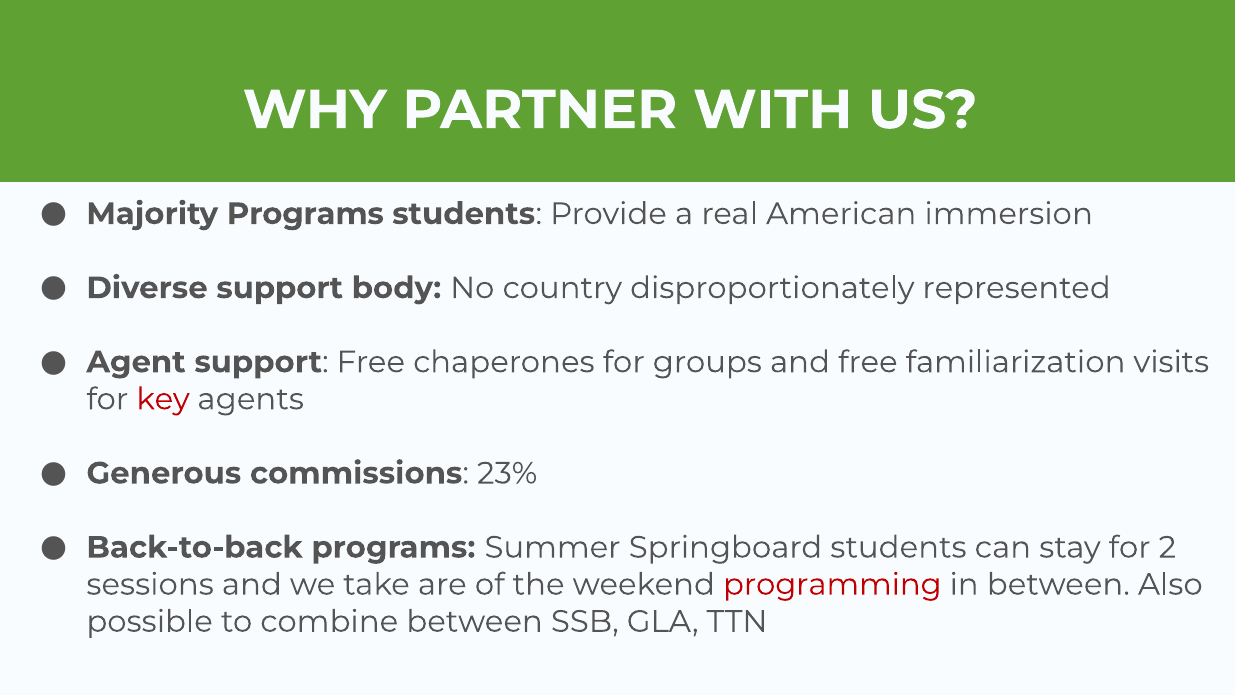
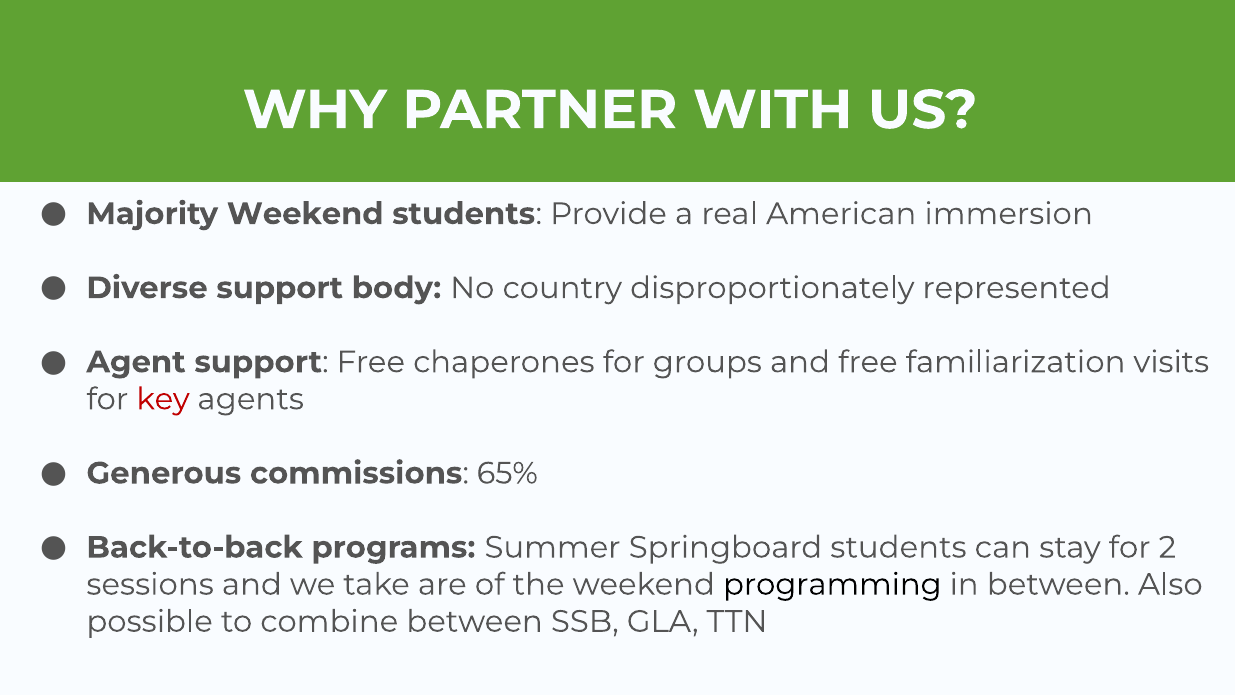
Majority Programs: Programs -> Weekend
23%: 23% -> 65%
programming colour: red -> black
